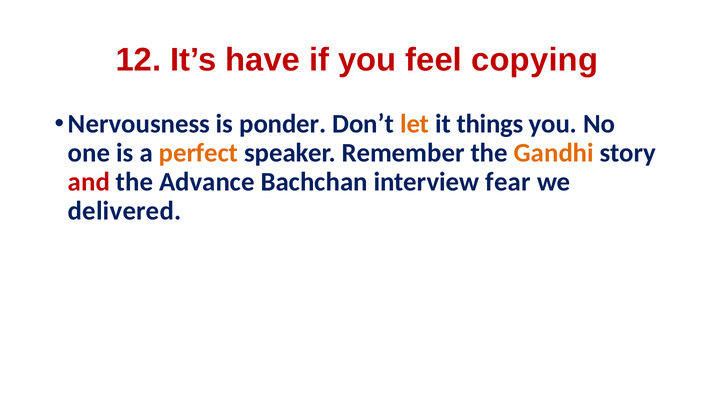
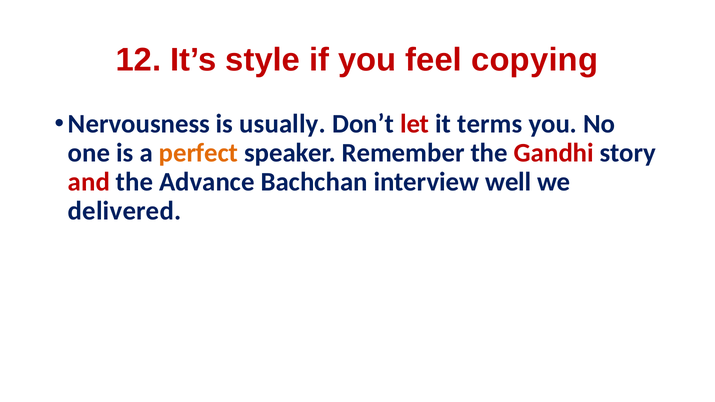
have: have -> style
ponder: ponder -> usually
let colour: orange -> red
things: things -> terms
Gandhi colour: orange -> red
fear: fear -> well
